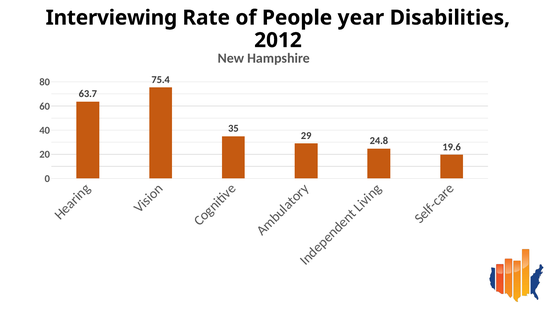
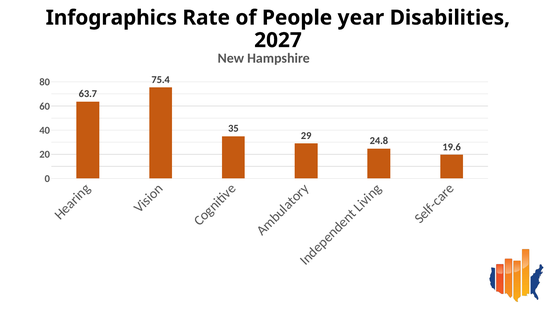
Interviewing: Interviewing -> Infographics
2012: 2012 -> 2027
